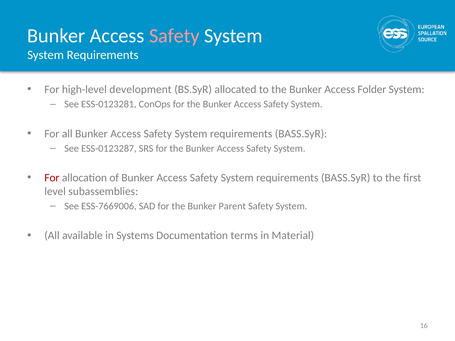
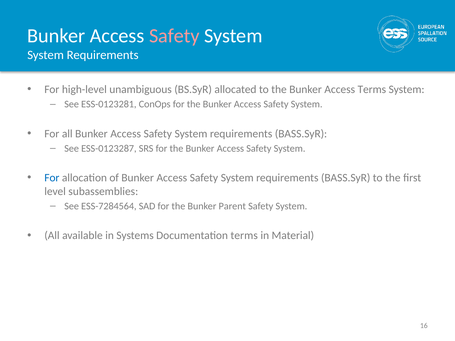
development: development -> unambiguous
Access Folder: Folder -> Terms
For at (52, 178) colour: red -> blue
ESS-7669006: ESS-7669006 -> ESS-7284564
